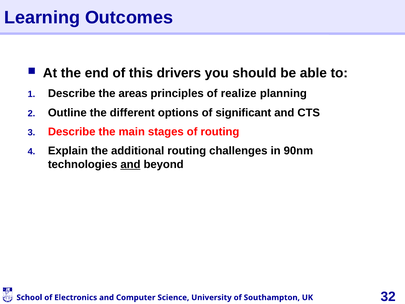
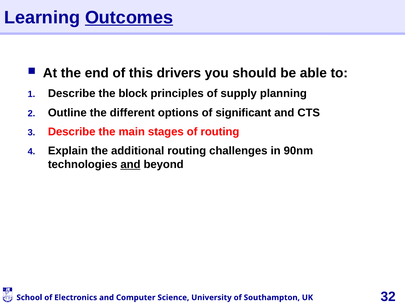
Outcomes underline: none -> present
areas: areas -> block
realize: realize -> supply
